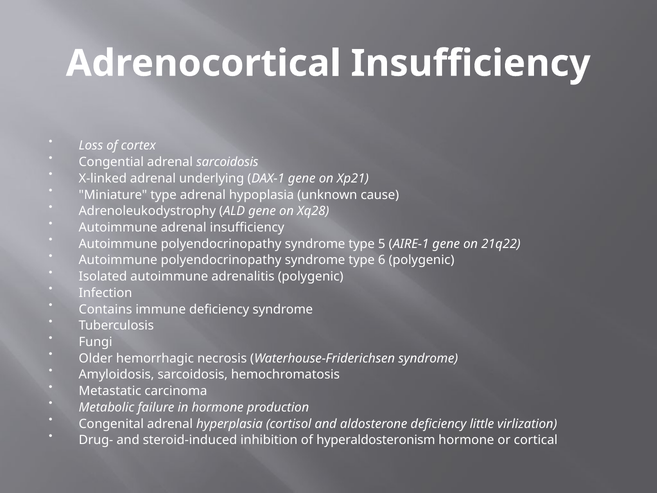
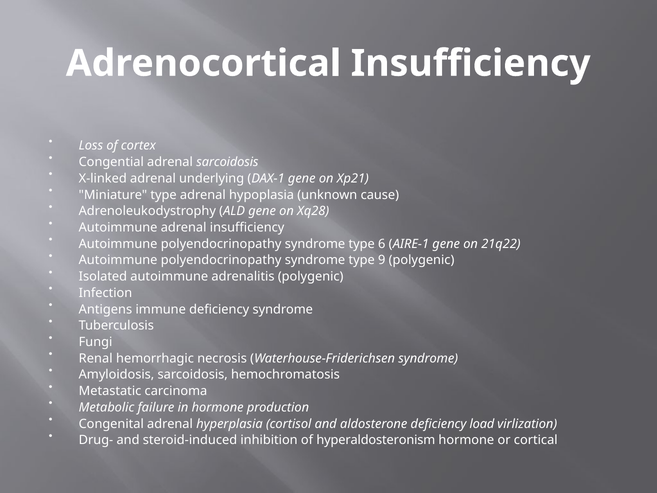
5: 5 -> 6
6: 6 -> 9
Contains: Contains -> Antigens
Older: Older -> Renal
little: little -> load
